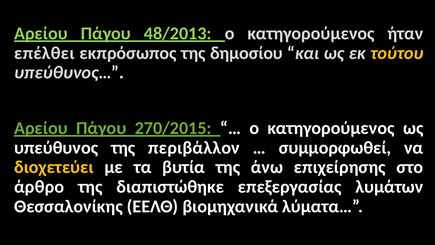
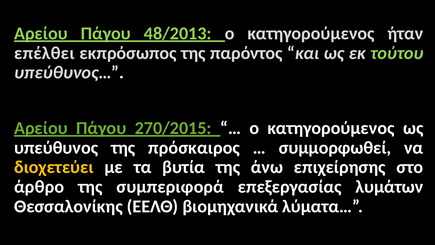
δημοσίου: δημοσίου -> παρόντος
τούτου colour: yellow -> light green
περιβάλλον: περιβάλλον -> πρόσκαιρος
διαπιστώθηκε: διαπιστώθηκε -> συμπεριφορά
